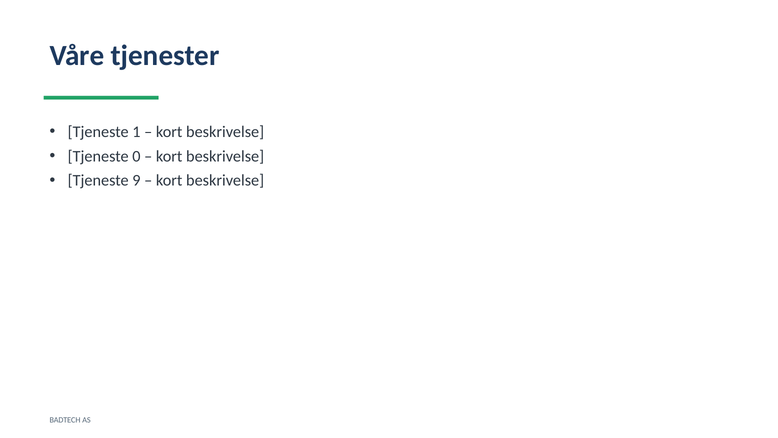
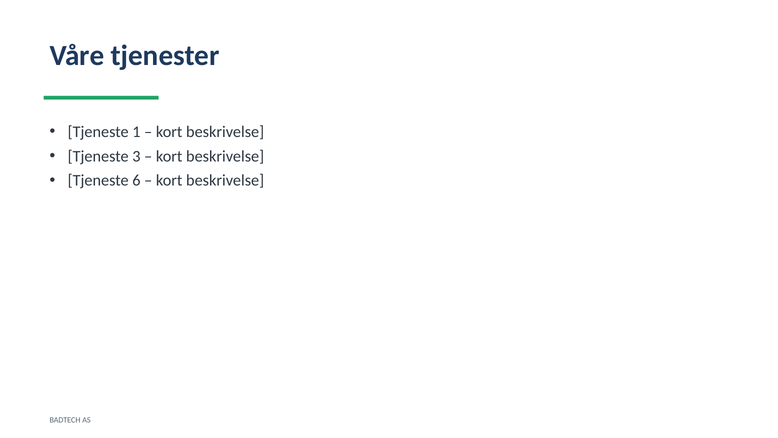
0: 0 -> 3
9: 9 -> 6
